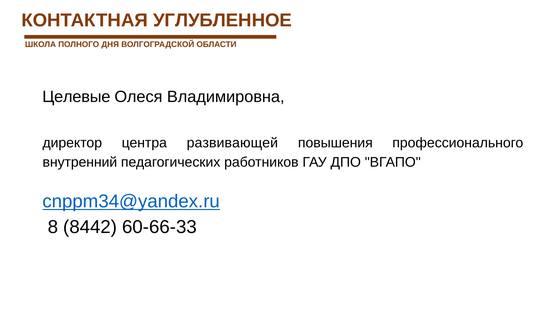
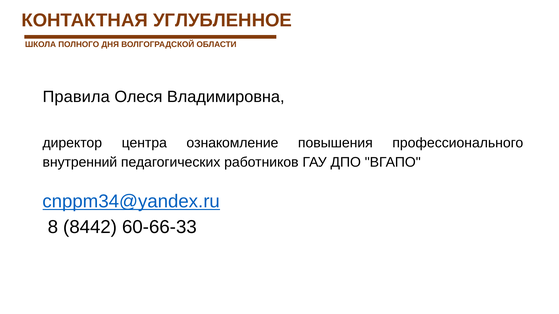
Целевые: Целевые -> Правила
развивающей: развивающей -> ознакомление
